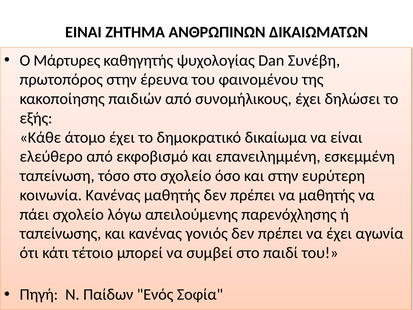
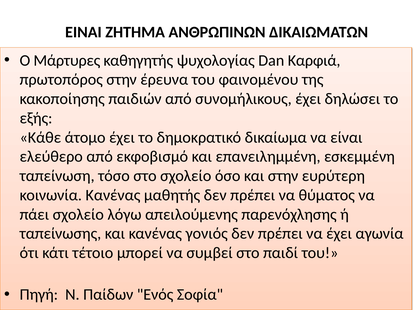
Συνέβη: Συνέβη -> Καρφιά
να μαθητής: μαθητής -> θύματος
